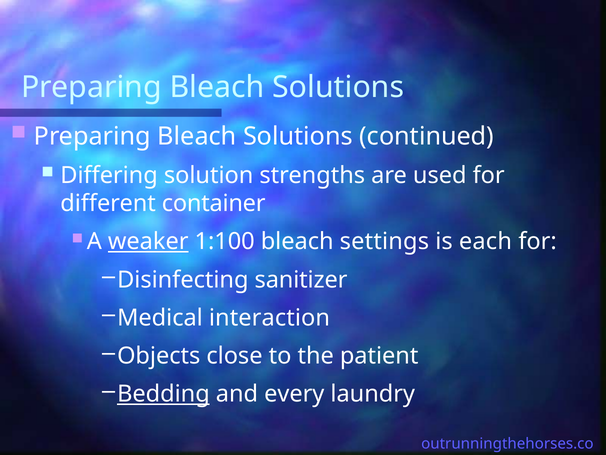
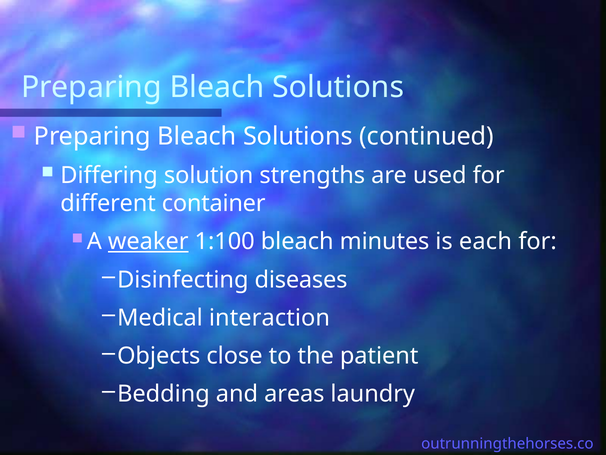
settings: settings -> minutes
sanitizer: sanitizer -> diseases
Bedding underline: present -> none
every: every -> areas
